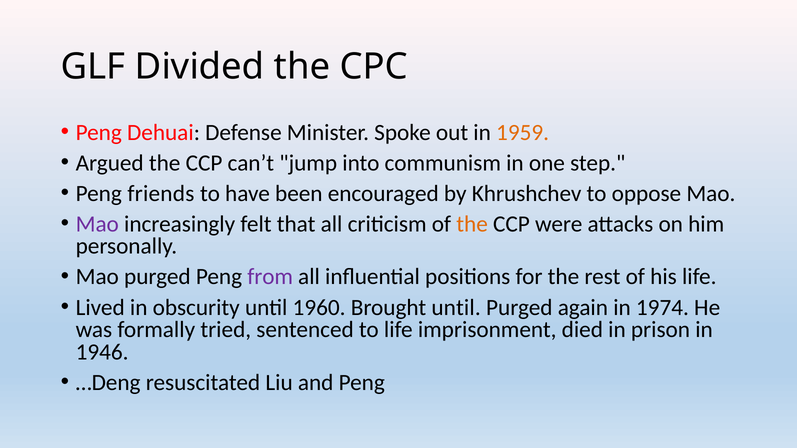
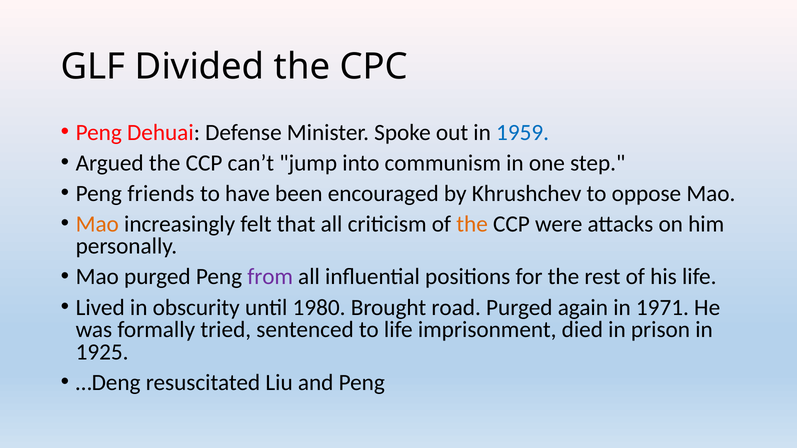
1959 colour: orange -> blue
Mao at (97, 224) colour: purple -> orange
1960: 1960 -> 1980
Brought until: until -> road
1974: 1974 -> 1971
1946: 1946 -> 1925
